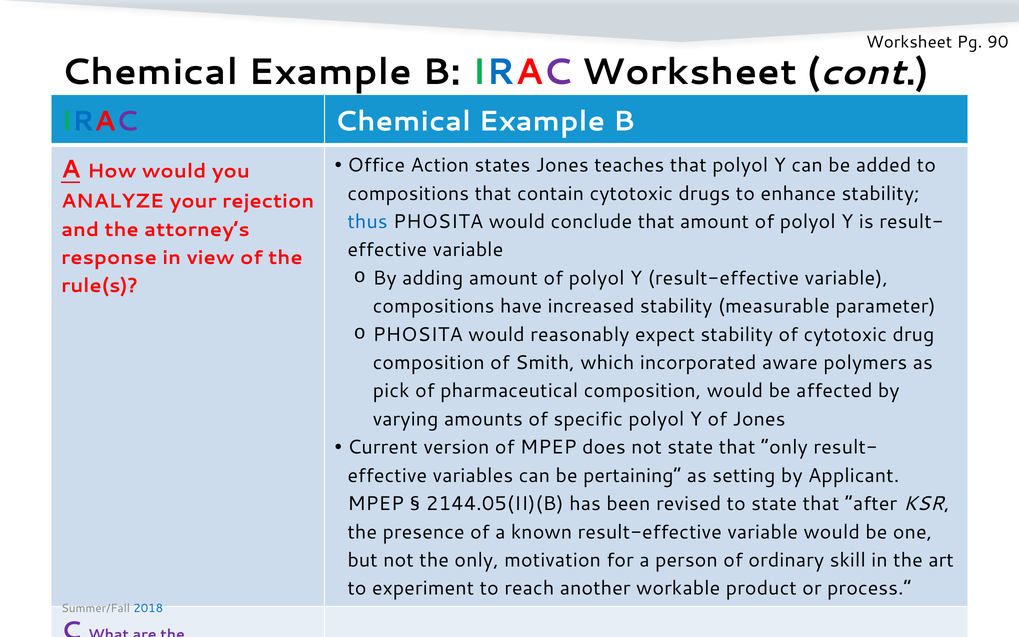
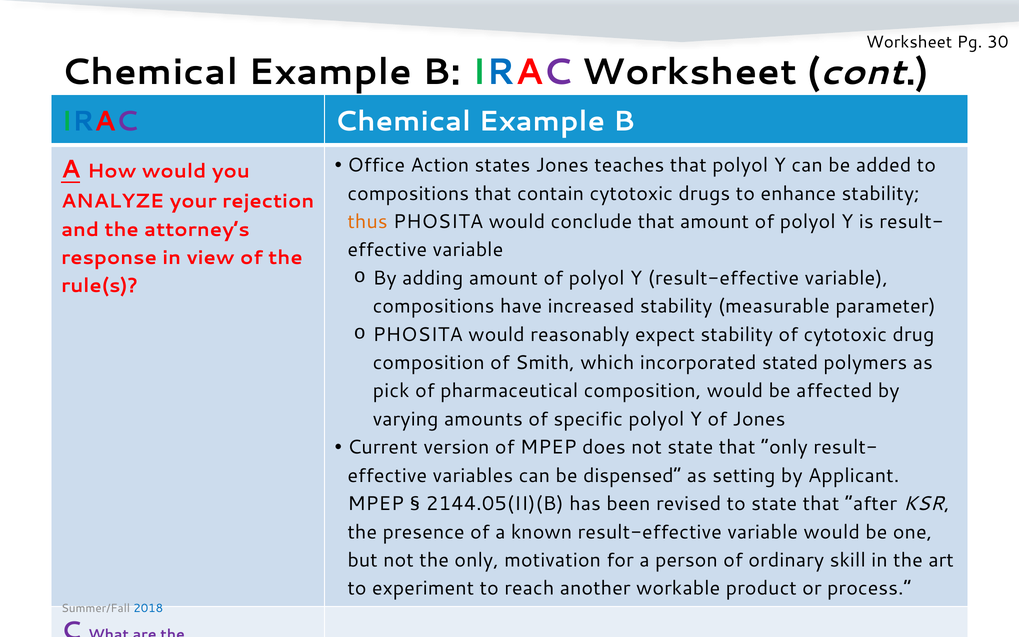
90: 90 -> 30
thus colour: blue -> orange
aware: aware -> stated
pertaining: pertaining -> dispensed
